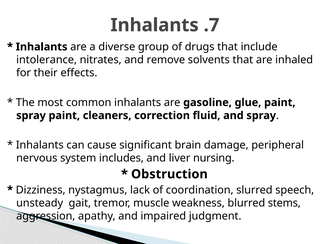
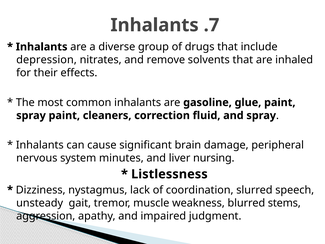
intolerance: intolerance -> depression
includes: includes -> minutes
Obstruction: Obstruction -> Listlessness
